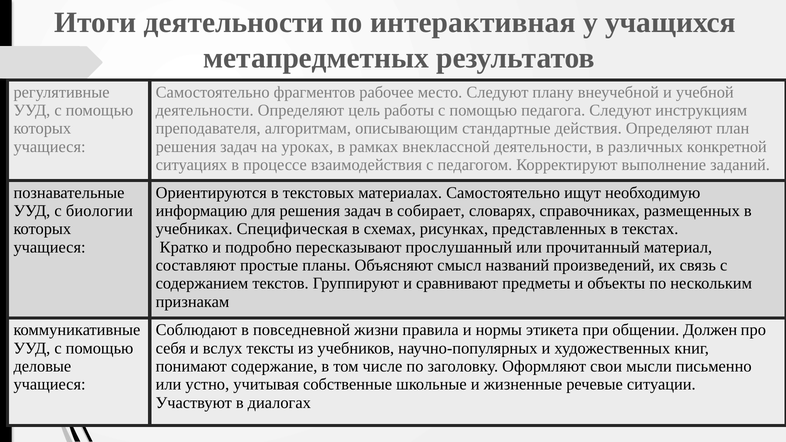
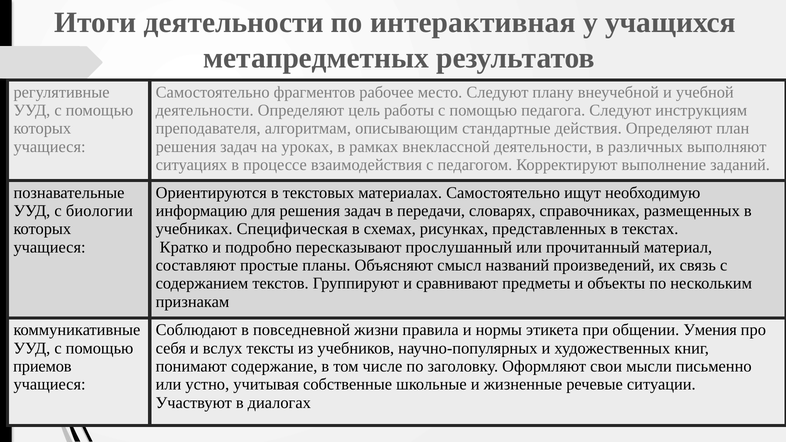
конкретной: конкретной -> выполняют
собирает: собирает -> передачи
Должен: Должен -> Умения
деловые: деловые -> приемов
